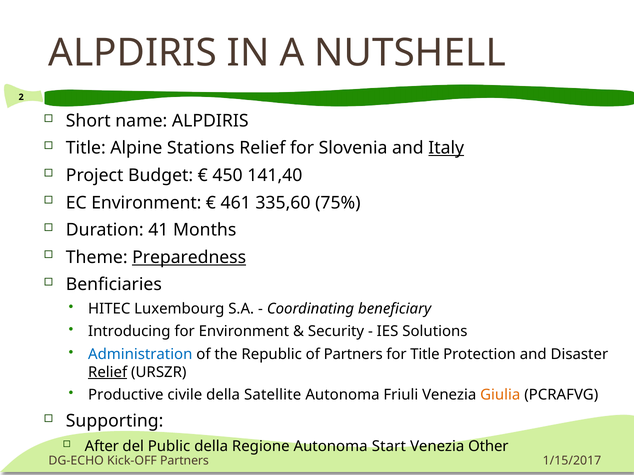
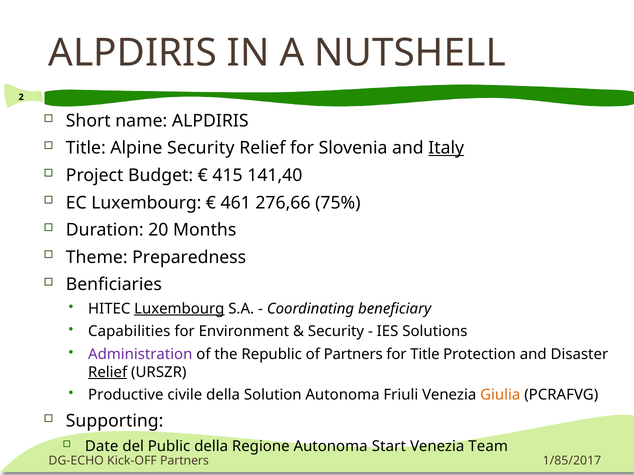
Alpine Stations: Stations -> Security
450: 450 -> 415
EC Environment: Environment -> Luxembourg
335,60: 335,60 -> 276,66
41: 41 -> 20
Preparedness underline: present -> none
Luxembourg at (179, 309) underline: none -> present
Introducing: Introducing -> Capabilities
Administration colour: blue -> purple
Satellite: Satellite -> Solution
After: After -> Date
Other: Other -> Team
1/15/2017: 1/15/2017 -> 1/85/2017
